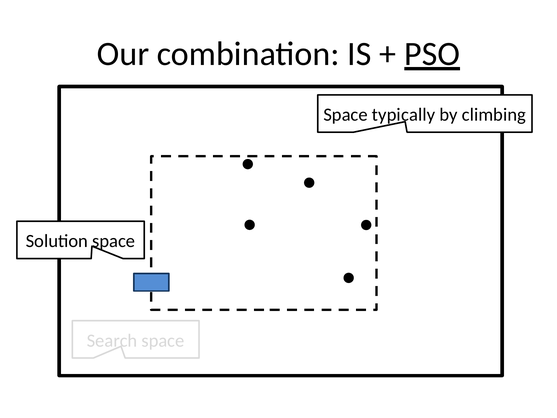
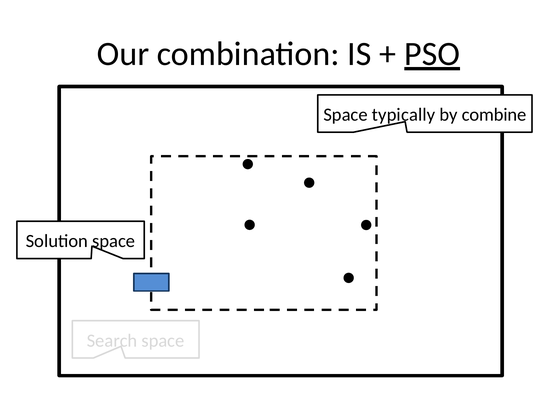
climbing: climbing -> combine
